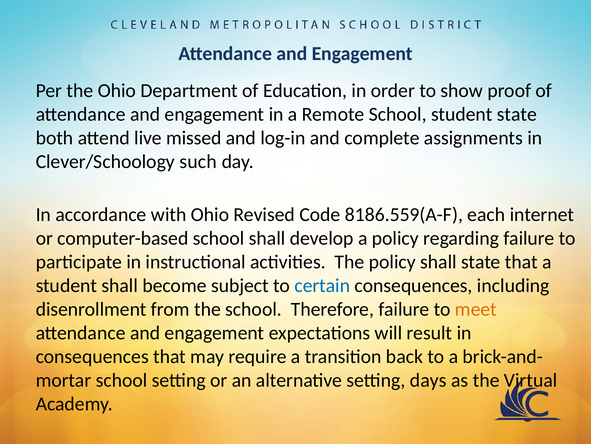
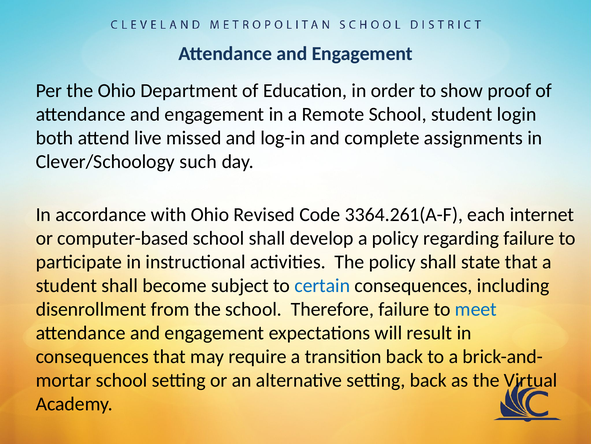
student state: state -> login
8186.559(A-F: 8186.559(A-F -> 3364.261(A-F
meet colour: orange -> blue
setting days: days -> back
